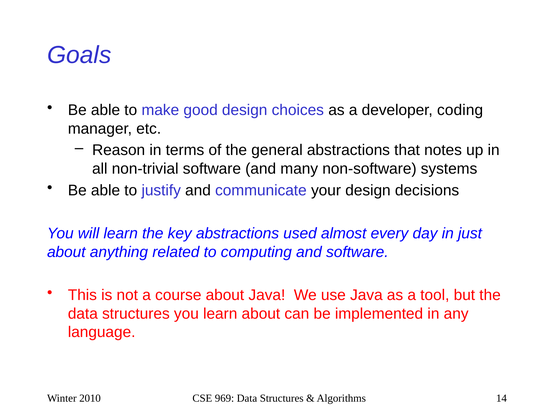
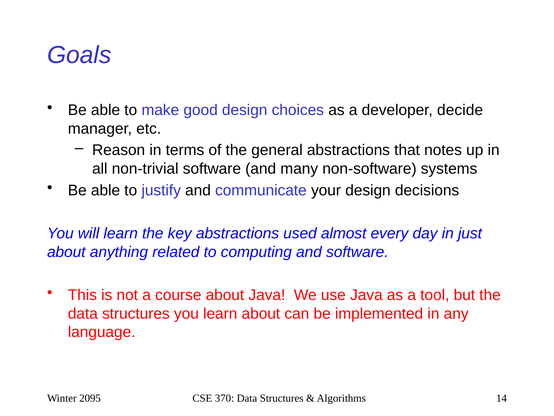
coding: coding -> decide
2010: 2010 -> 2095
969: 969 -> 370
